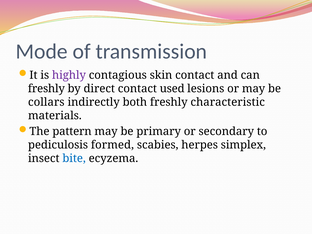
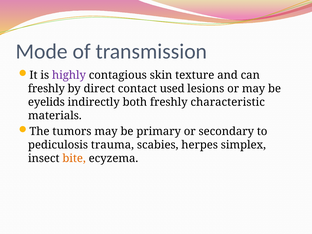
skin contact: contact -> texture
collars: collars -> eyelids
pattern: pattern -> tumors
formed: formed -> trauma
bite colour: blue -> orange
